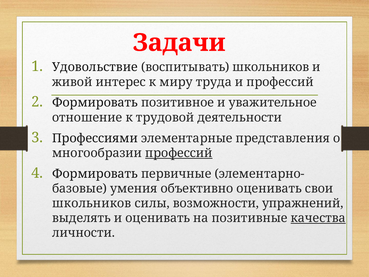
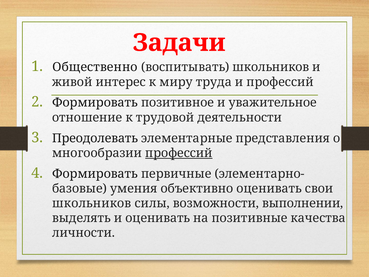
Удовольствие: Удовольствие -> Общественно
Профессиями: Профессиями -> Преодолевать
упражнений: упражнений -> выполнении
качества underline: present -> none
